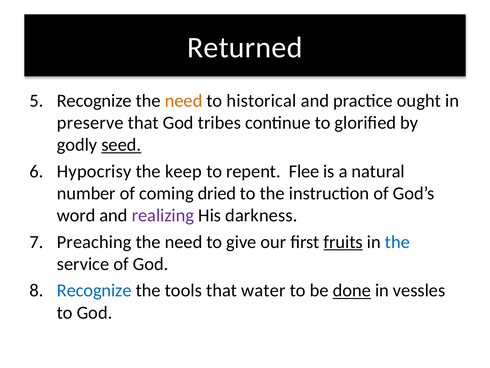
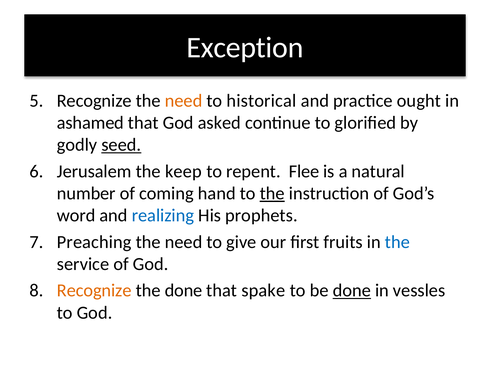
Returned: Returned -> Exception
preserve: preserve -> ashamed
tribes: tribes -> asked
Hypocrisy: Hypocrisy -> Jerusalem
dried: dried -> hand
the at (272, 193) underline: none -> present
realizing colour: purple -> blue
darkness: darkness -> prophets
fruits underline: present -> none
Recognize at (94, 290) colour: blue -> orange
the tools: tools -> done
water: water -> spake
